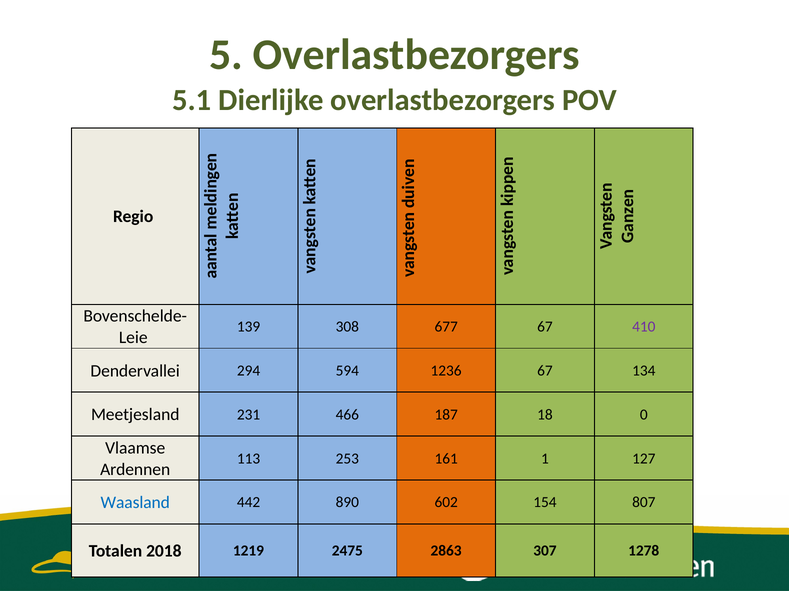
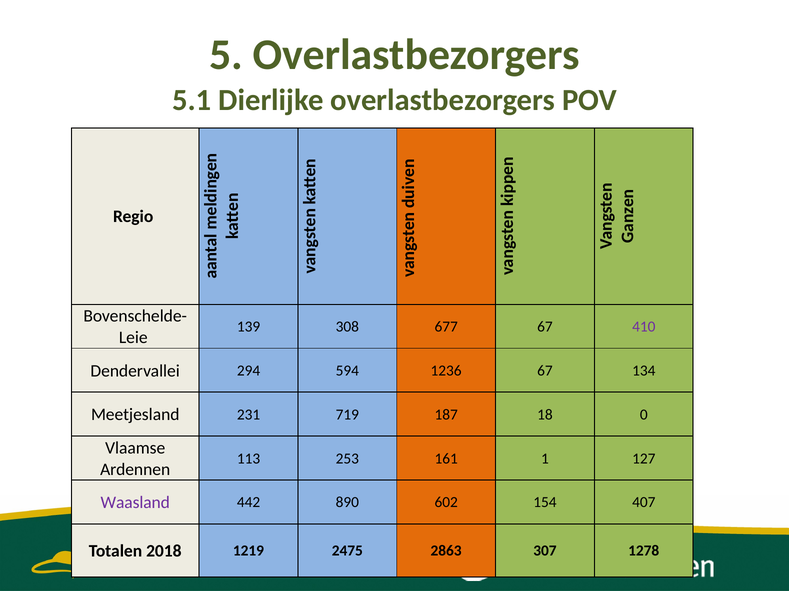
466: 466 -> 719
Waasland colour: blue -> purple
807: 807 -> 407
